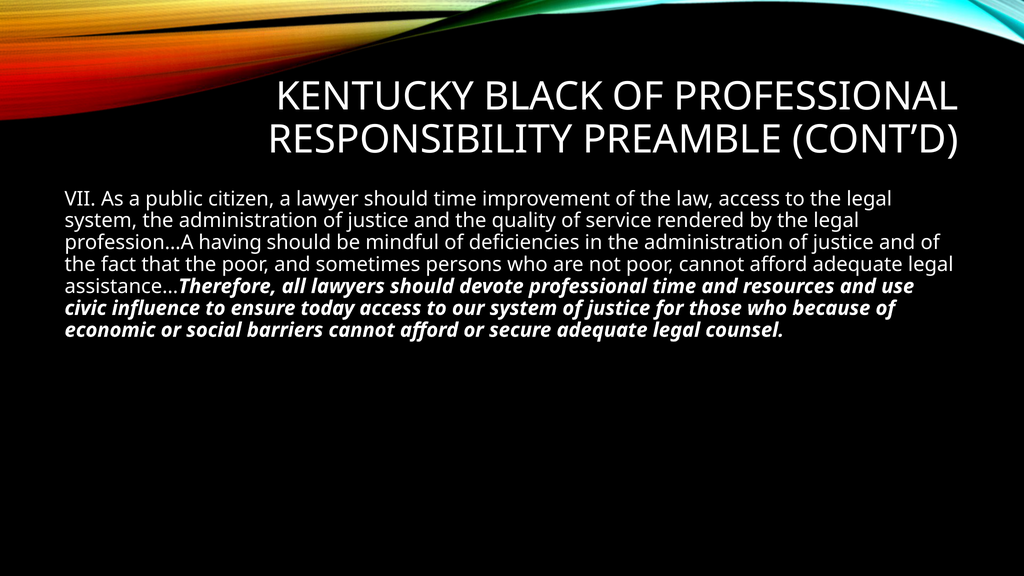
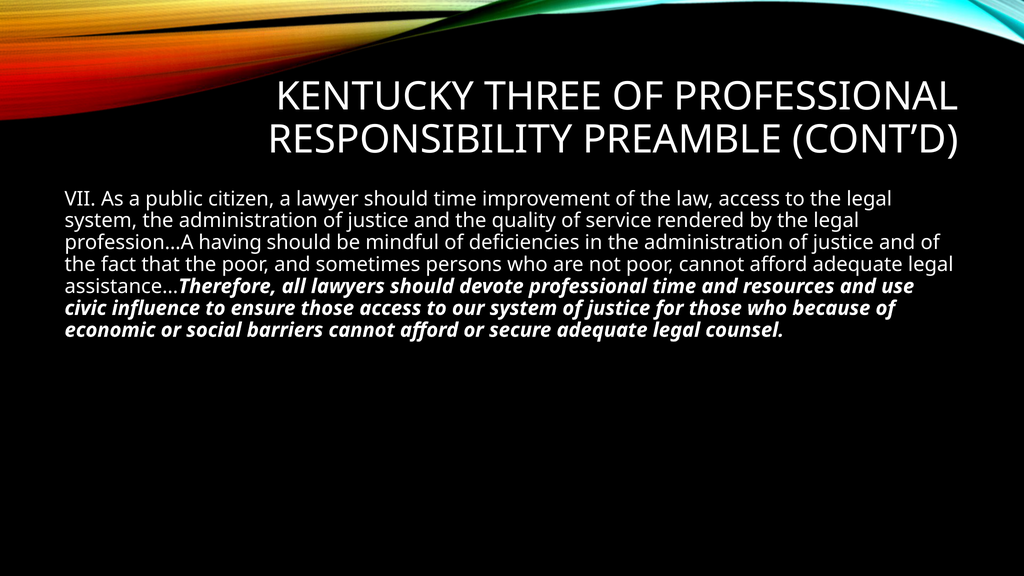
BLACK: BLACK -> THREE
ensure today: today -> those
